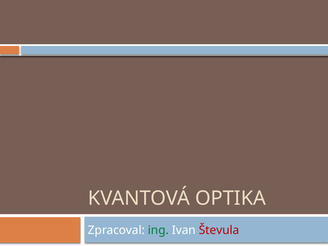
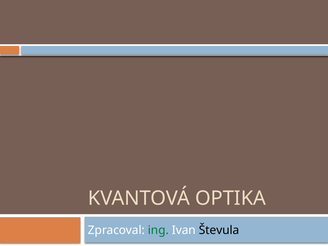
Števula colour: red -> black
